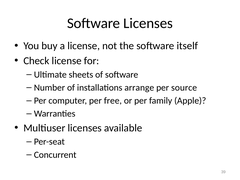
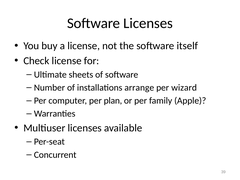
source: source -> wizard
free: free -> plan
